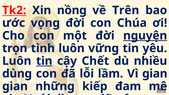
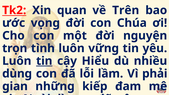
nồng: nồng -> quan
nguyện underline: present -> none
Chết: Chết -> Hiểu
Vì gian: gian -> phải
